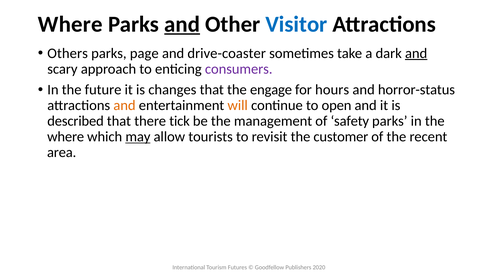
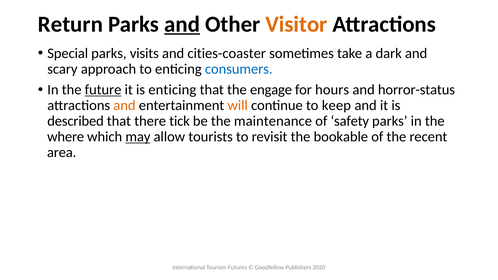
Where at (70, 24): Where -> Return
Visitor colour: blue -> orange
Others: Others -> Special
page: page -> visits
drive-coaster: drive-coaster -> cities-coaster
and at (416, 53) underline: present -> none
consumers colour: purple -> blue
future underline: none -> present
is changes: changes -> enticing
open: open -> keep
management: management -> maintenance
customer: customer -> bookable
